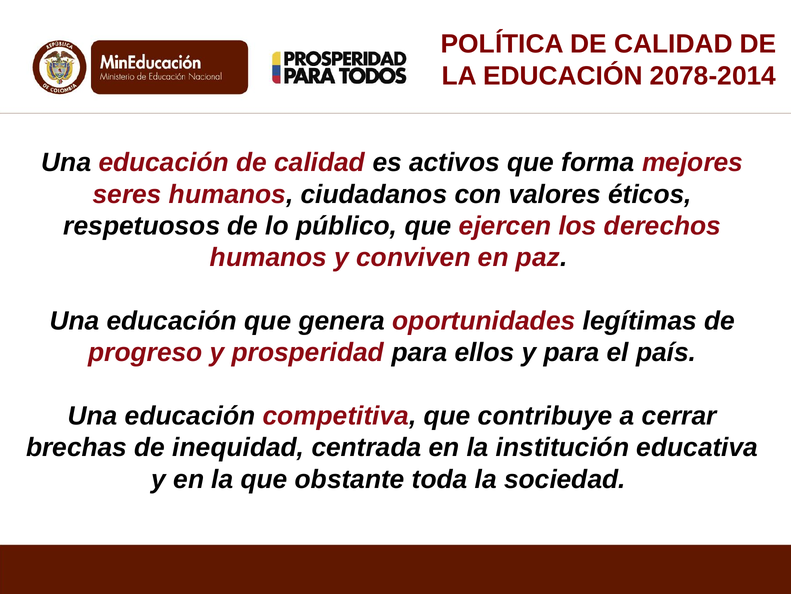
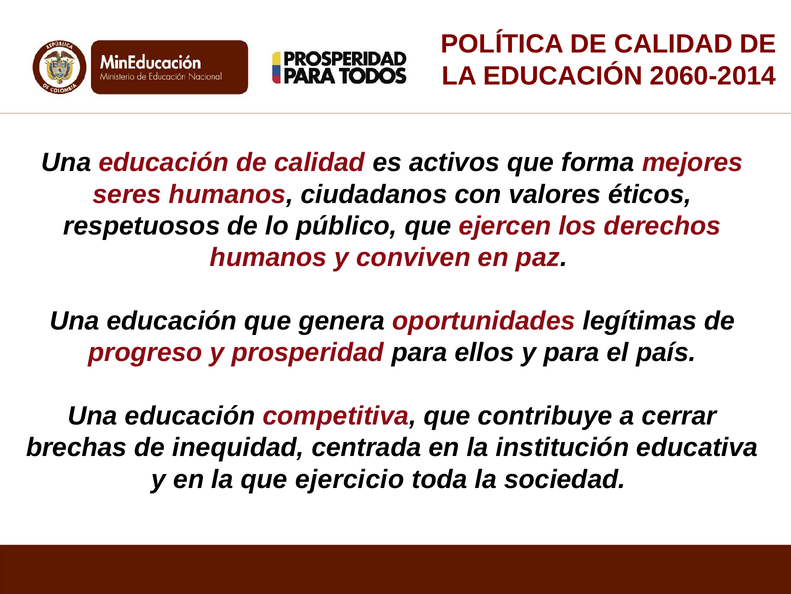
2078-2014: 2078-2014 -> 2060-2014
obstante: obstante -> ejercicio
